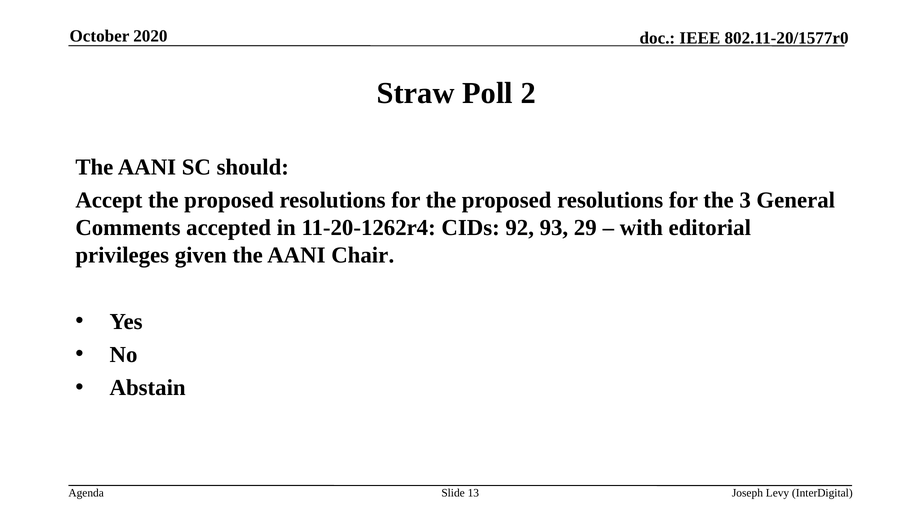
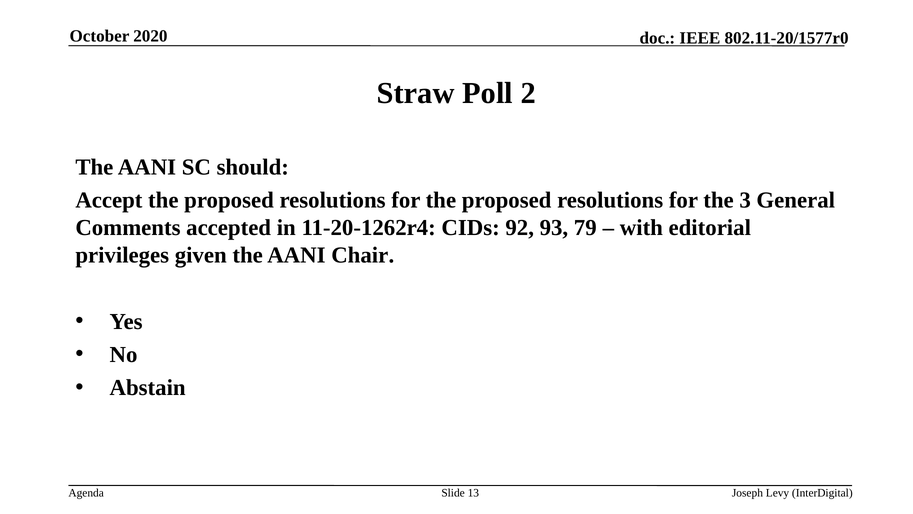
29: 29 -> 79
